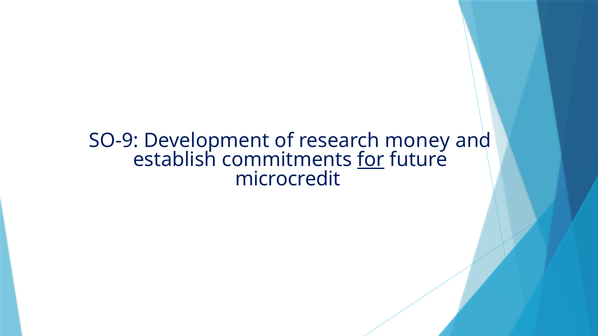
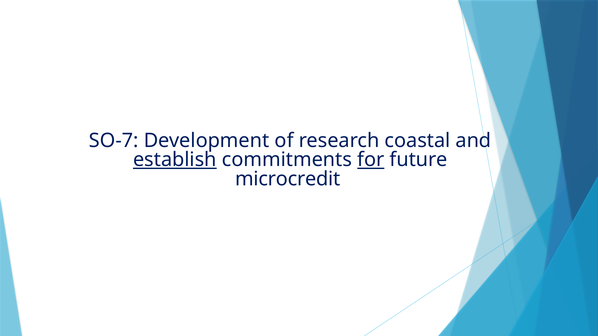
SO-9: SO-9 -> SO-7
money: money -> coastal
establish underline: none -> present
